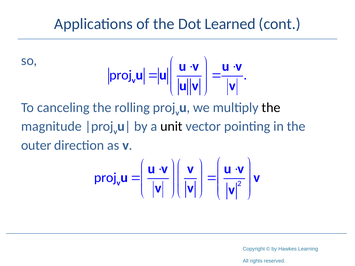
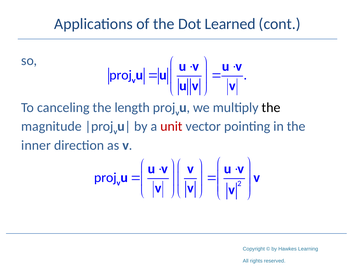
rolling: rolling -> length
unit colour: black -> red
outer: outer -> inner
